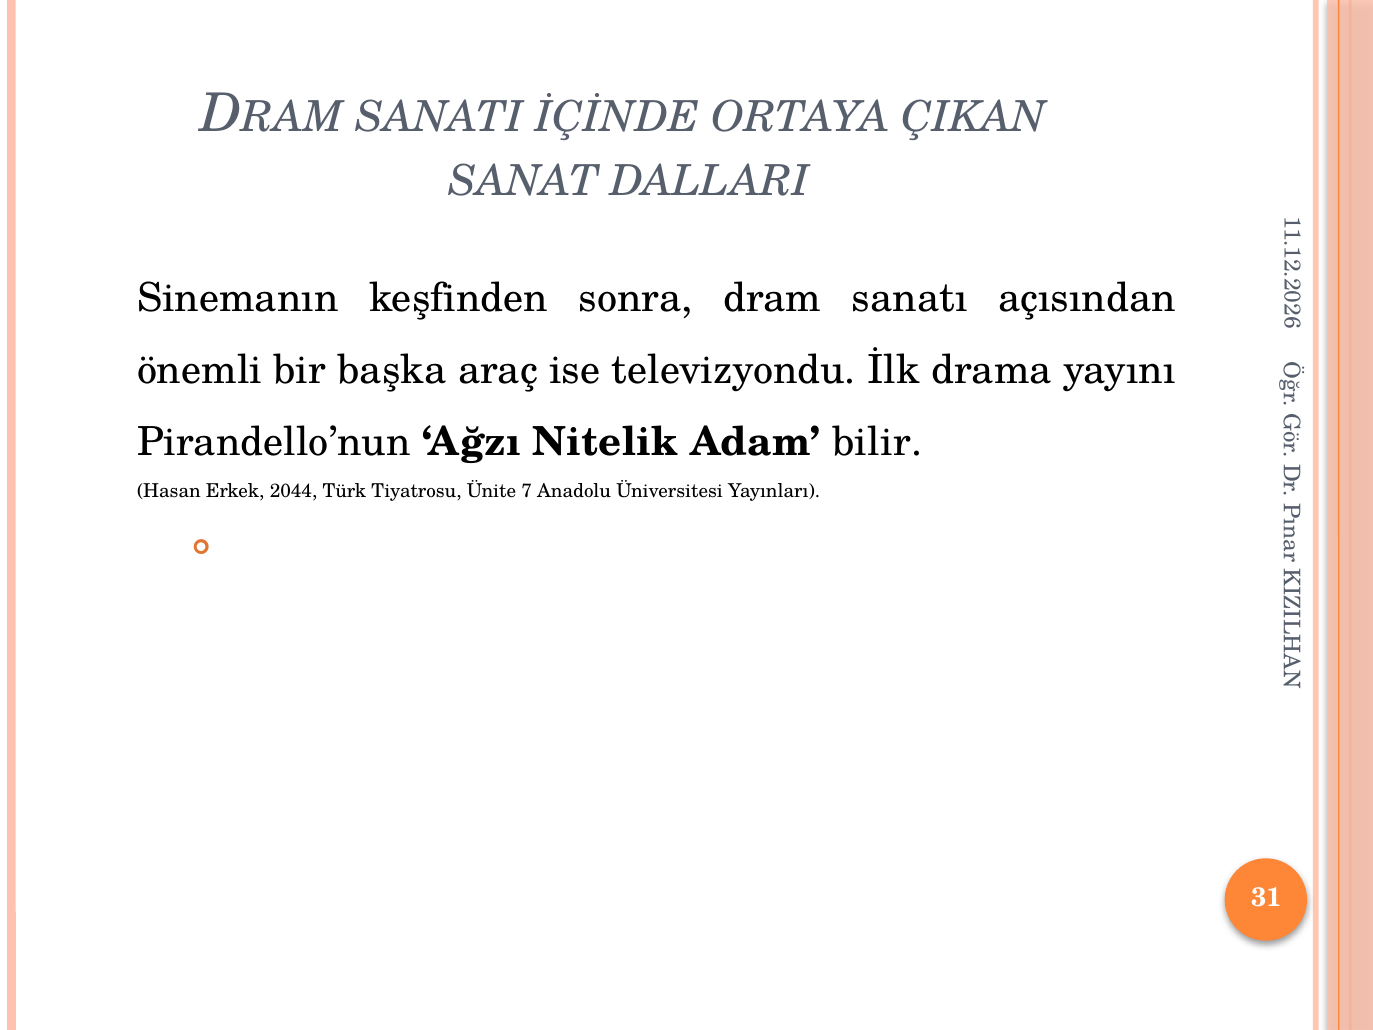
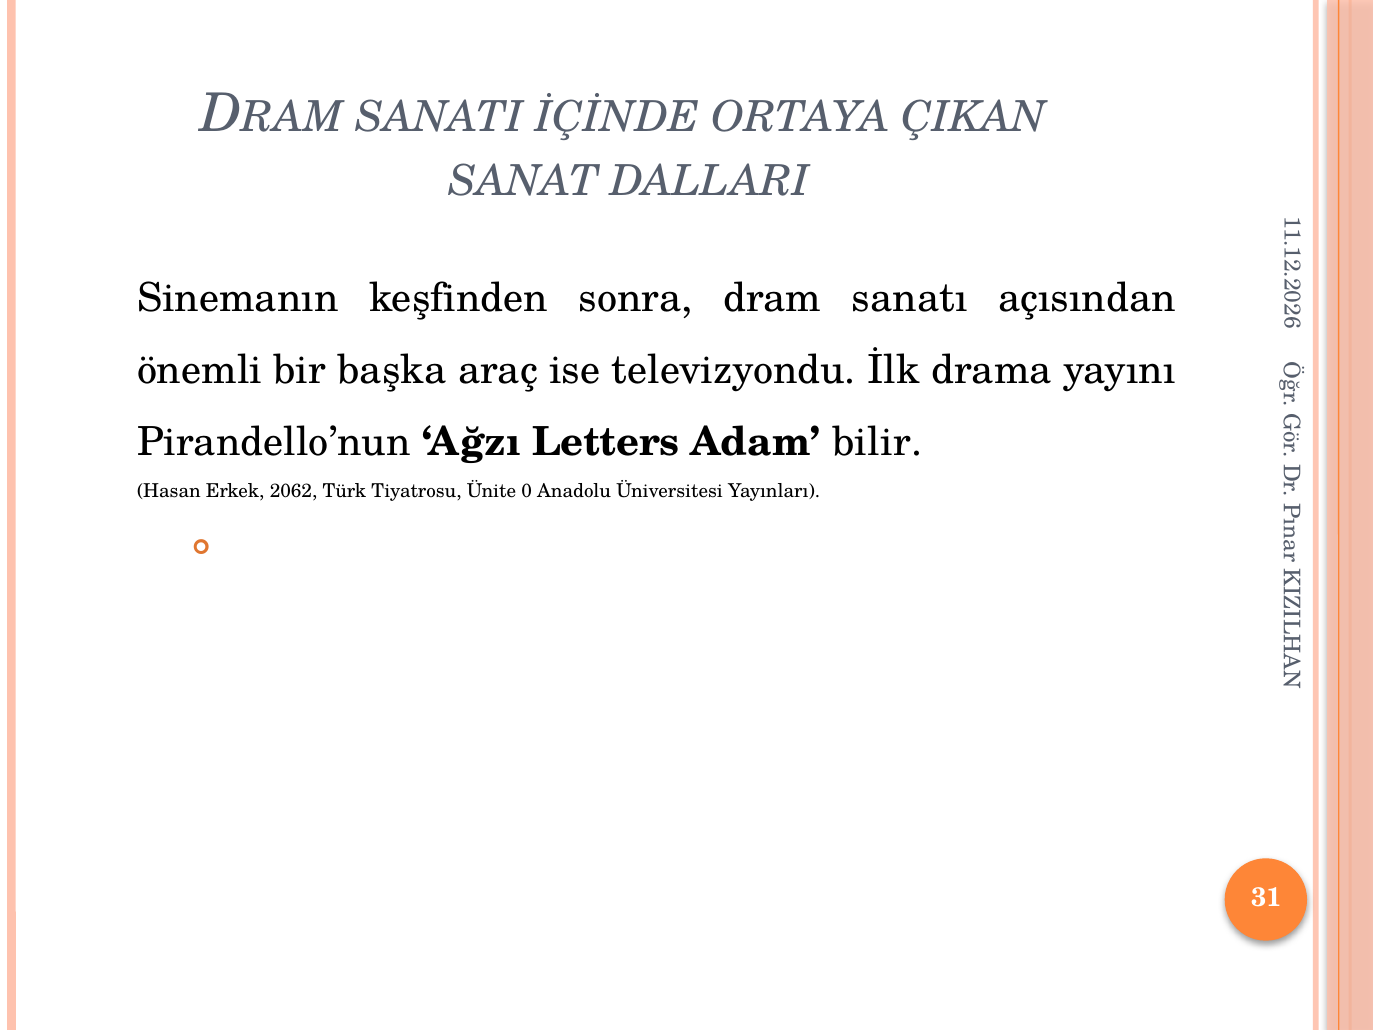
Nitelik: Nitelik -> Letters
2044: 2044 -> 2062
Ünite 7: 7 -> 0
